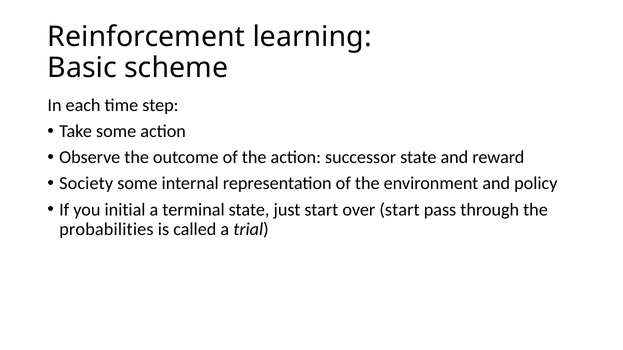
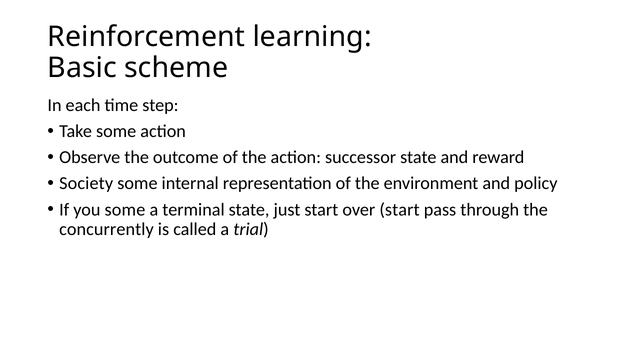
you initial: initial -> some
probabilities: probabilities -> concurrently
